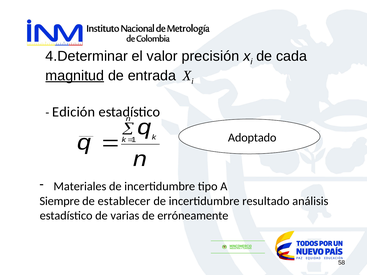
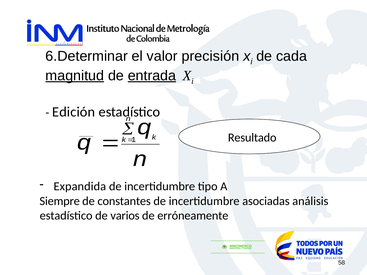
4.Determinar: 4.Determinar -> 6.Determinar
entrada underline: none -> present
Adoptado: Adoptado -> Resultado
Materiales: Materiales -> Expandida
establecer: establecer -> constantes
resultado: resultado -> asociadas
varias: varias -> varios
